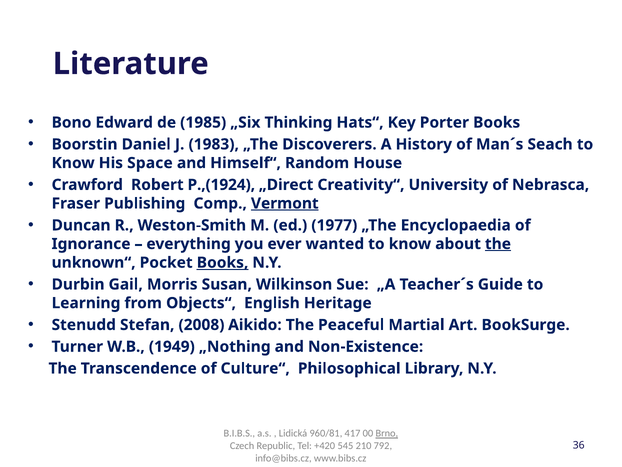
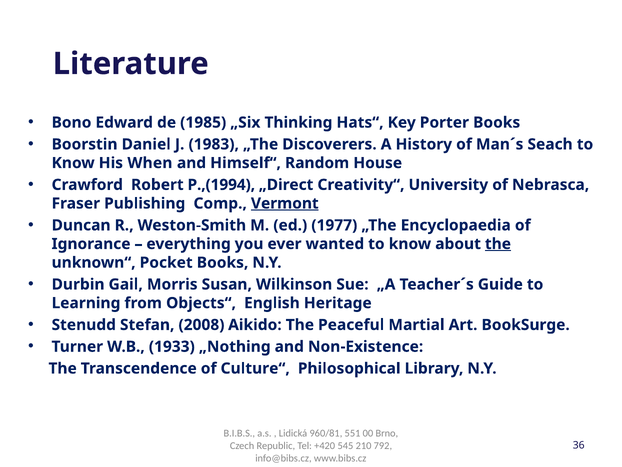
Space: Space -> When
P.,(1924: P.,(1924 -> P.,(1994
Books at (223, 262) underline: present -> none
1949: 1949 -> 1933
417: 417 -> 551
Brno underline: present -> none
